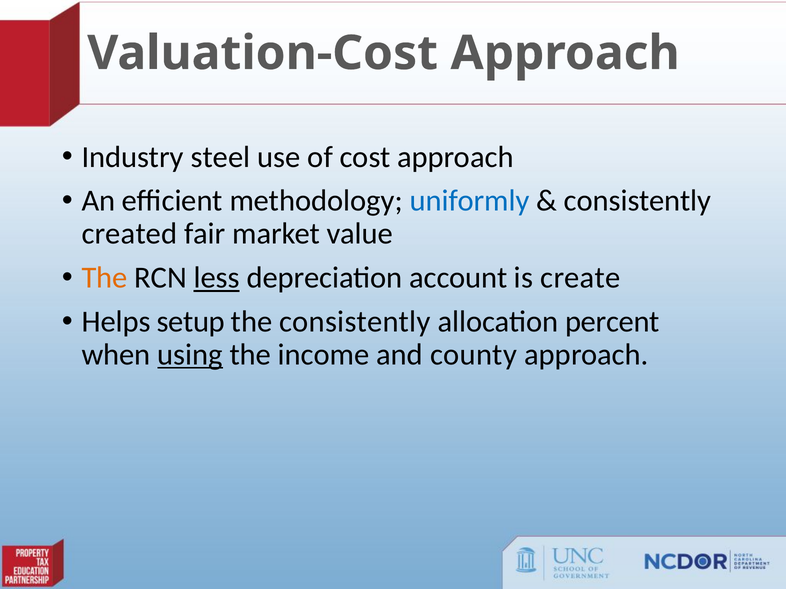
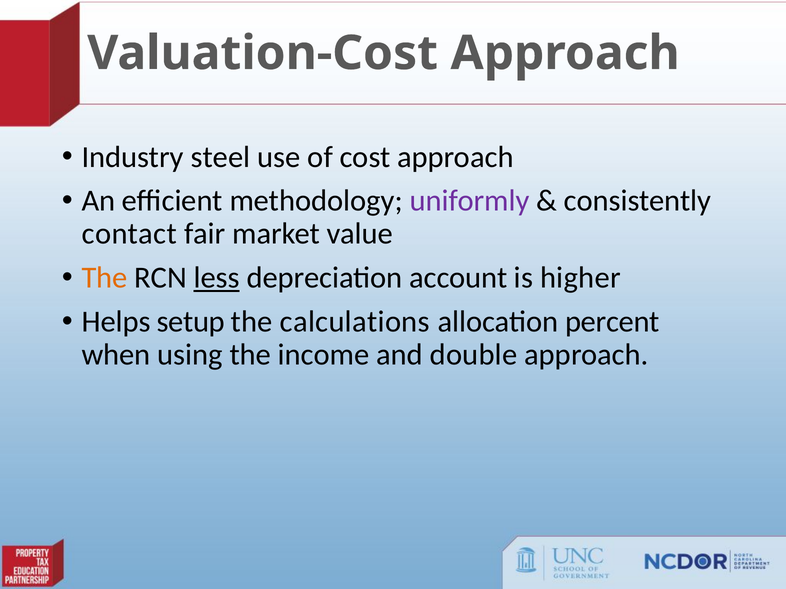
uniformly colour: blue -> purple
created: created -> contact
create: create -> higher
the consistently: consistently -> calculations
using underline: present -> none
county: county -> double
